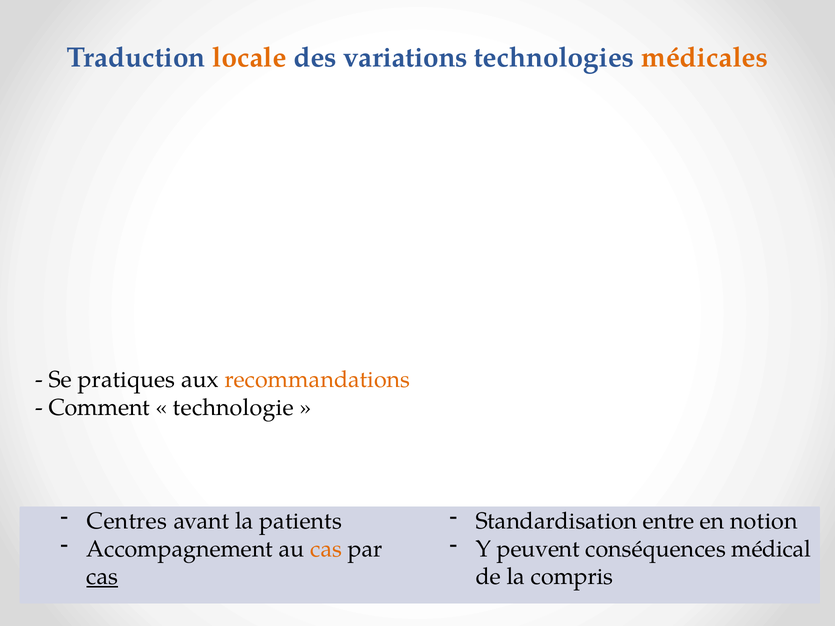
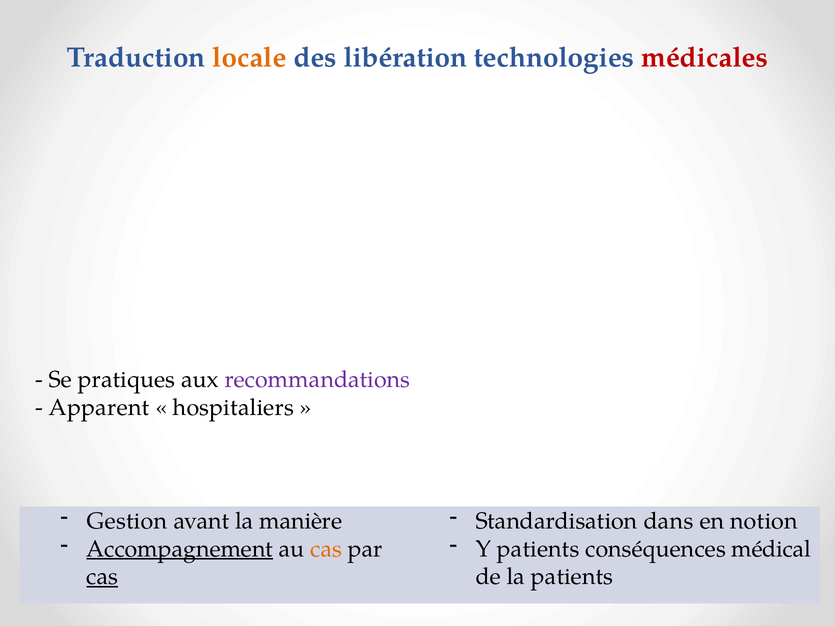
variations: variations -> libération
médicales colour: orange -> red
recommandations colour: orange -> purple
Comment: Comment -> Apparent
technologie: technologie -> hospitaliers
Centres: Centres -> Gestion
patients: patients -> manière
entre: entre -> dans
Accompagnement underline: none -> present
Y peuvent: peuvent -> patients
la compris: compris -> patients
